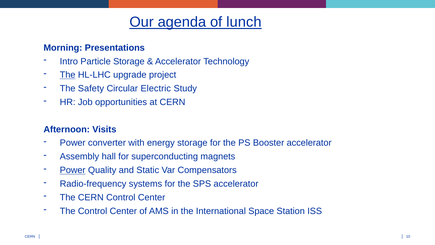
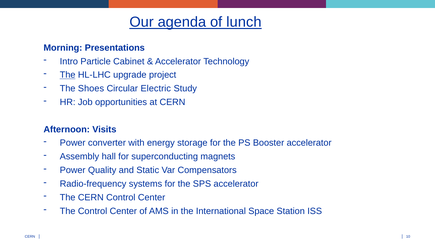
Particle Storage: Storage -> Cabinet
Safety: Safety -> Shoes
Power at (73, 170) underline: present -> none
